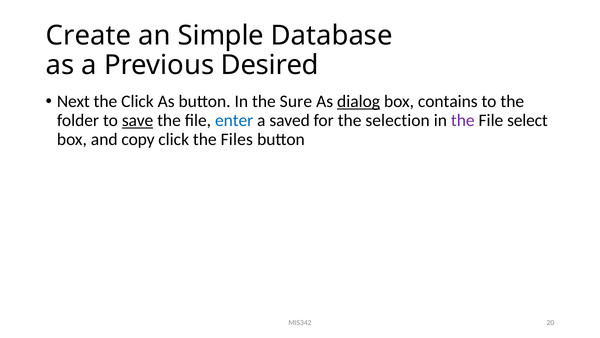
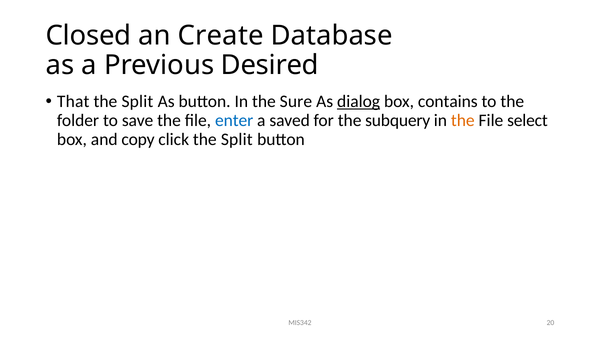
Create: Create -> Closed
Simple: Simple -> Create
Next: Next -> That
Click at (138, 101): Click -> Split
save underline: present -> none
selection: selection -> subquery
the at (463, 120) colour: purple -> orange
click the Files: Files -> Split
